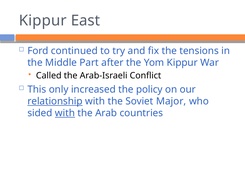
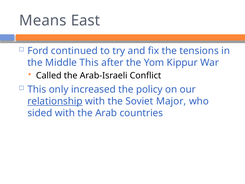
Kippur at (43, 20): Kippur -> Means
Middle Part: Part -> This
with at (65, 113) underline: present -> none
